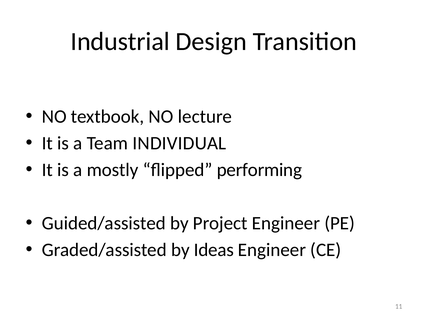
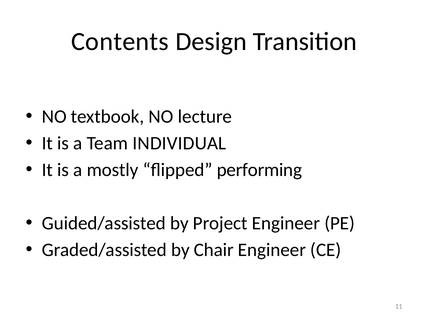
Industrial: Industrial -> Contents
Ideas: Ideas -> Chair
